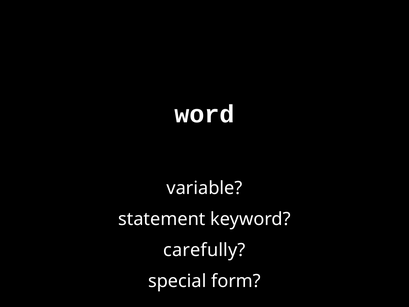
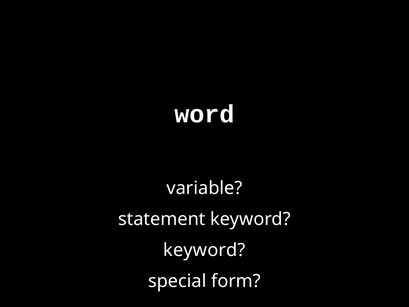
carefully at (204, 250): carefully -> keyword
